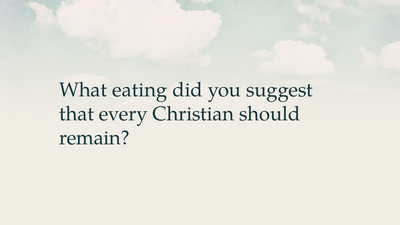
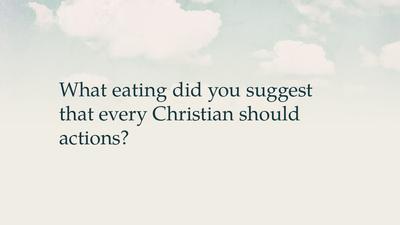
remain: remain -> actions
